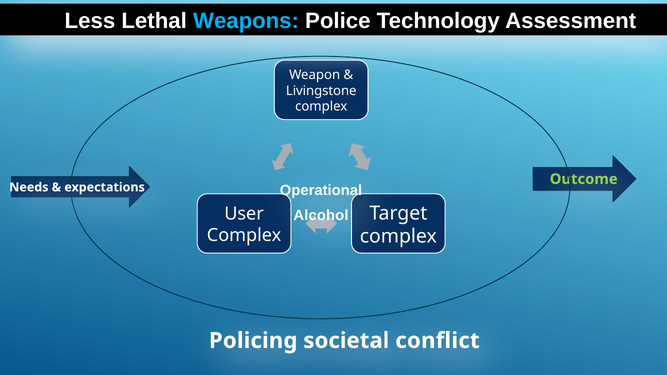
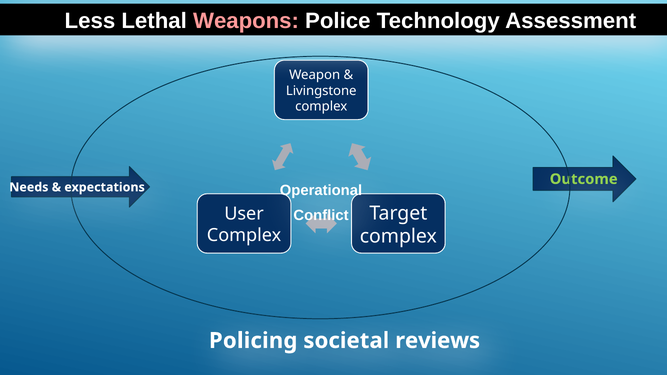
Weapons colour: light blue -> pink
Alcohol: Alcohol -> Conflict
conflict: conflict -> reviews
